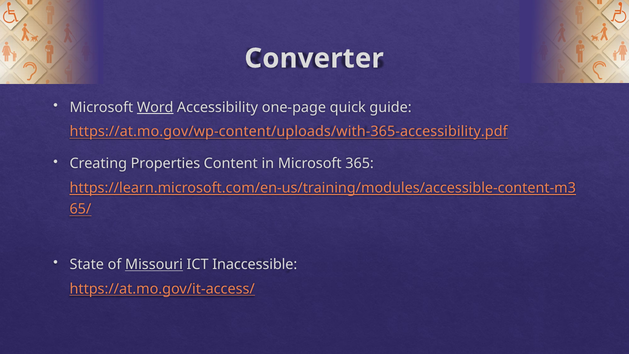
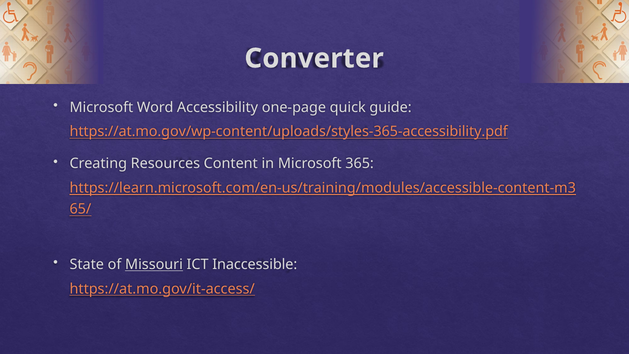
Word underline: present -> none
https://at.mo.gov/wp-content/uploads/with-365-accessibility.pdf: https://at.mo.gov/wp-content/uploads/with-365-accessibility.pdf -> https://at.mo.gov/wp-content/uploads/styles-365-accessibility.pdf
Properties: Properties -> Resources
